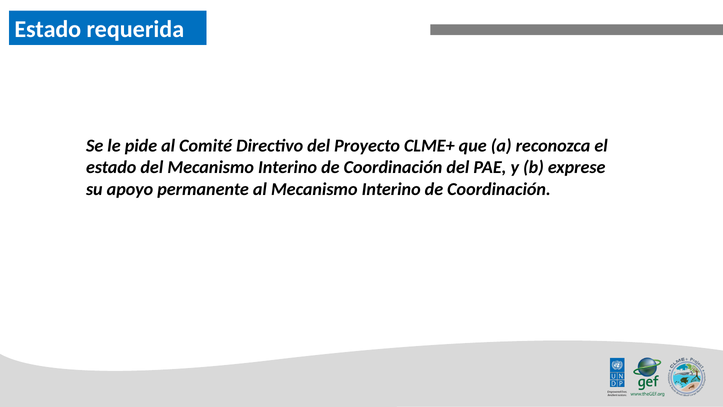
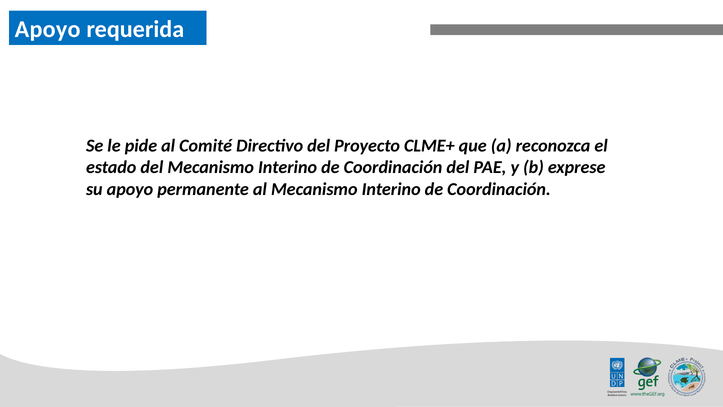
Estado at (48, 29): Estado -> Apoyo
